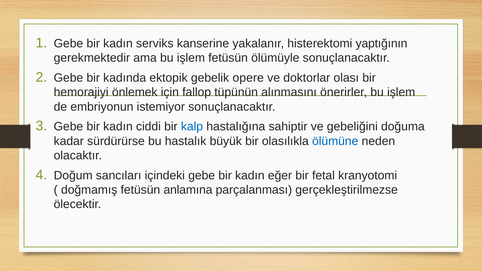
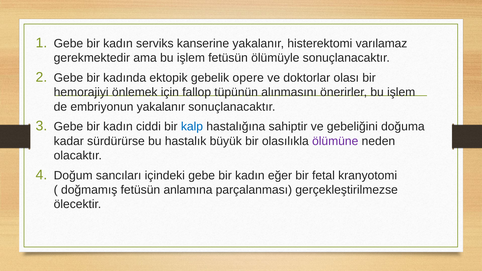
yaptığının: yaptığının -> varılamaz
embriyonun istemiyor: istemiyor -> yakalanır
ölümüne colour: blue -> purple
